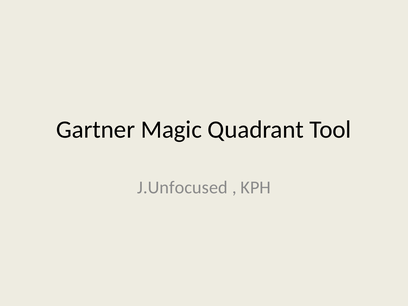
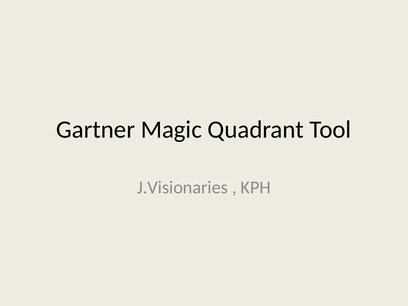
J.Unfocused: J.Unfocused -> J.Visionaries
